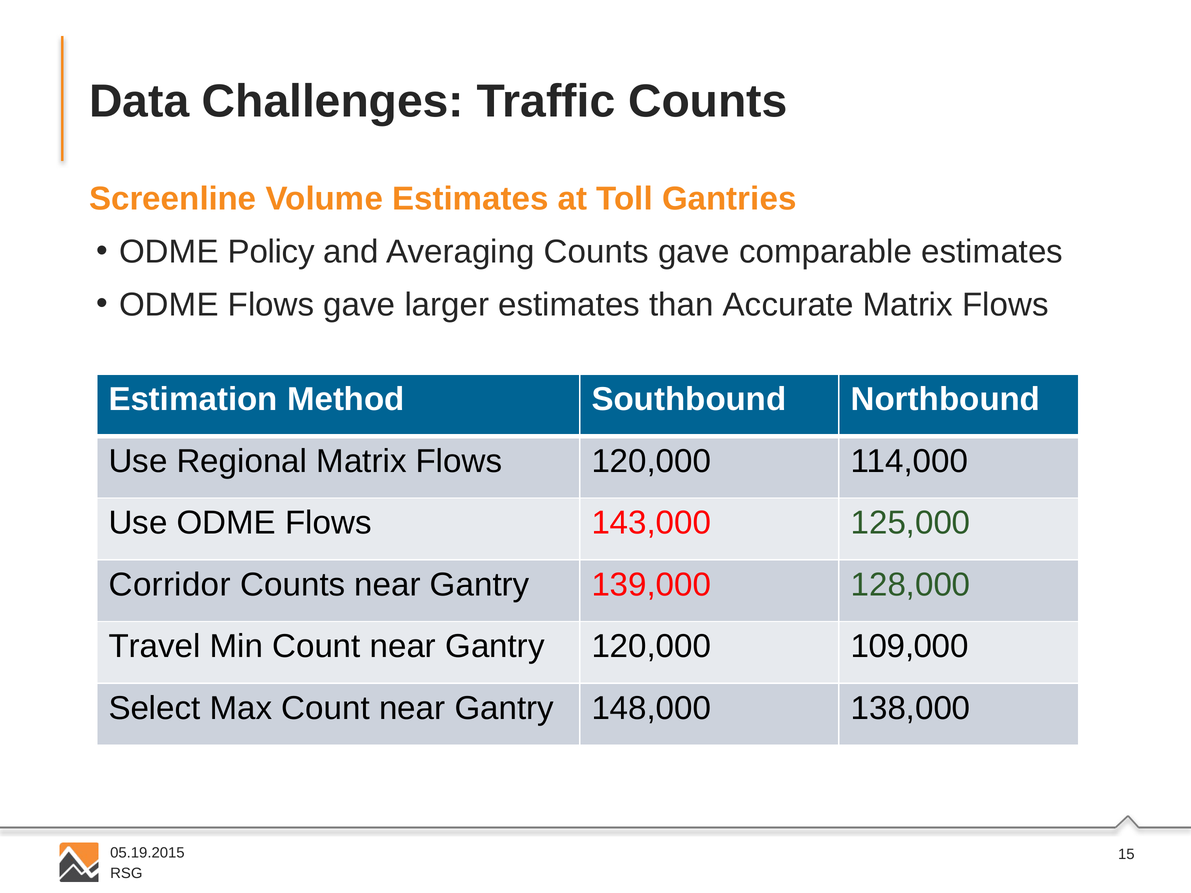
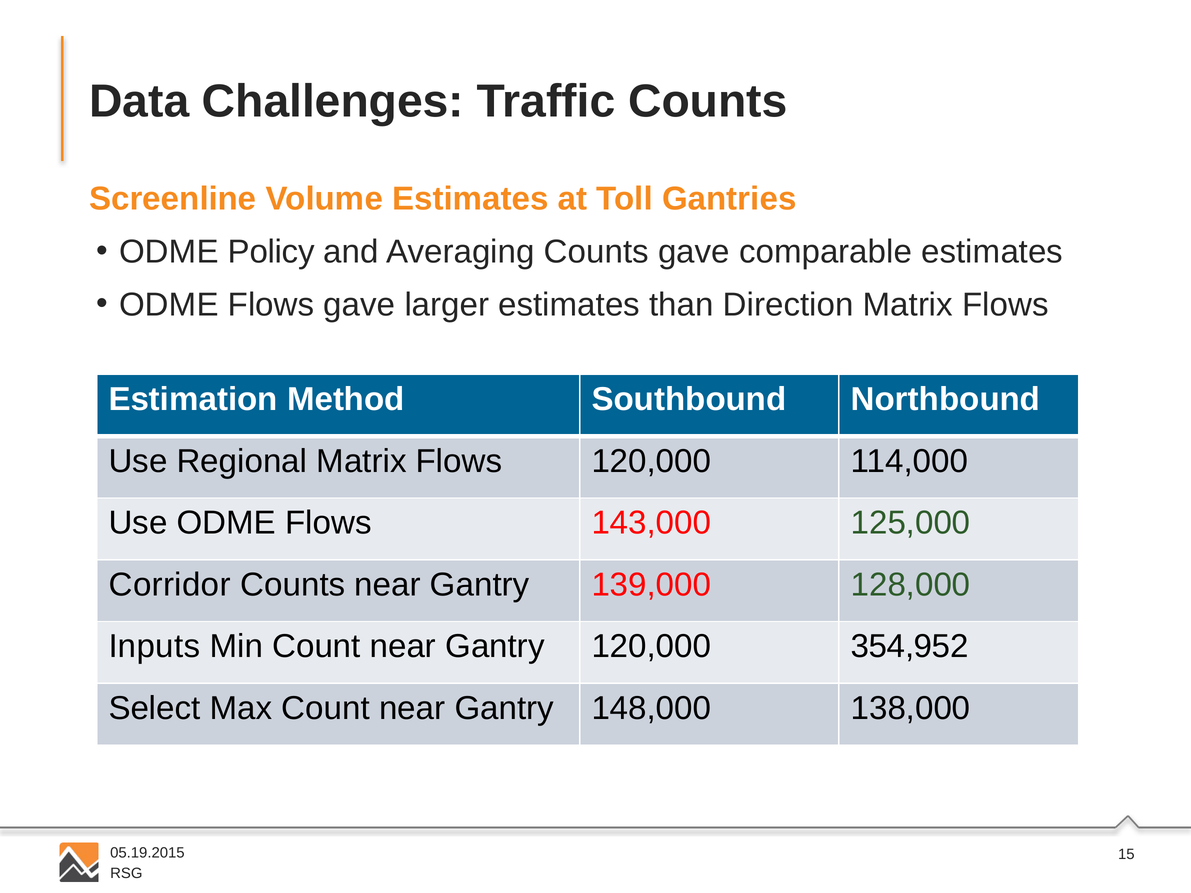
Accurate: Accurate -> Direction
Travel: Travel -> Inputs
109,000: 109,000 -> 354,952
